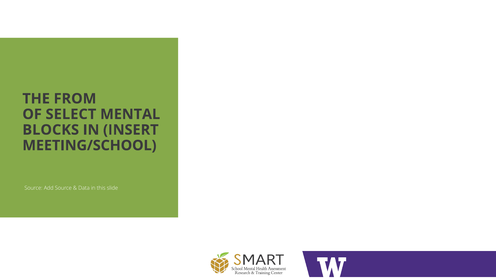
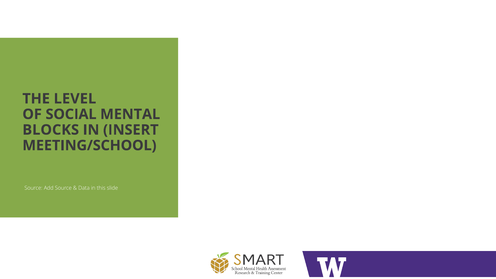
FROM: FROM -> LEVEL
SELECT: SELECT -> SOCIAL
